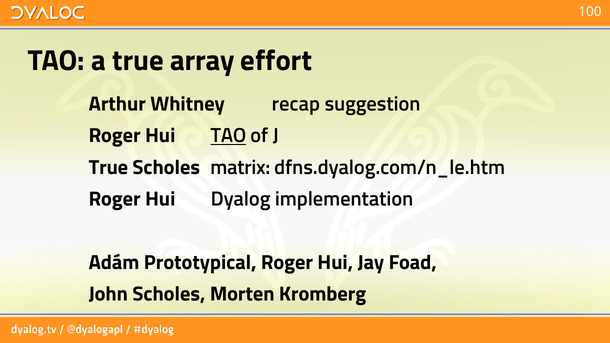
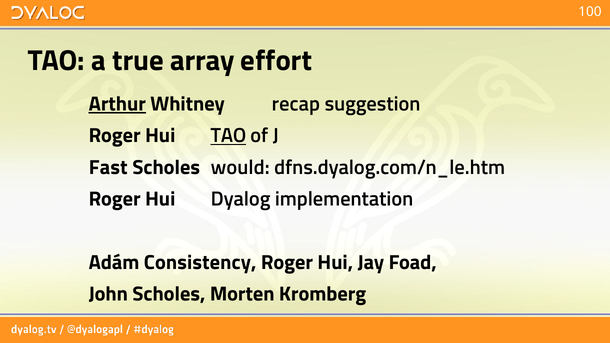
Arthur underline: none -> present
True at (108, 167): True -> Fast
matrix: matrix -> would
Prototypical: Prototypical -> Consistency
